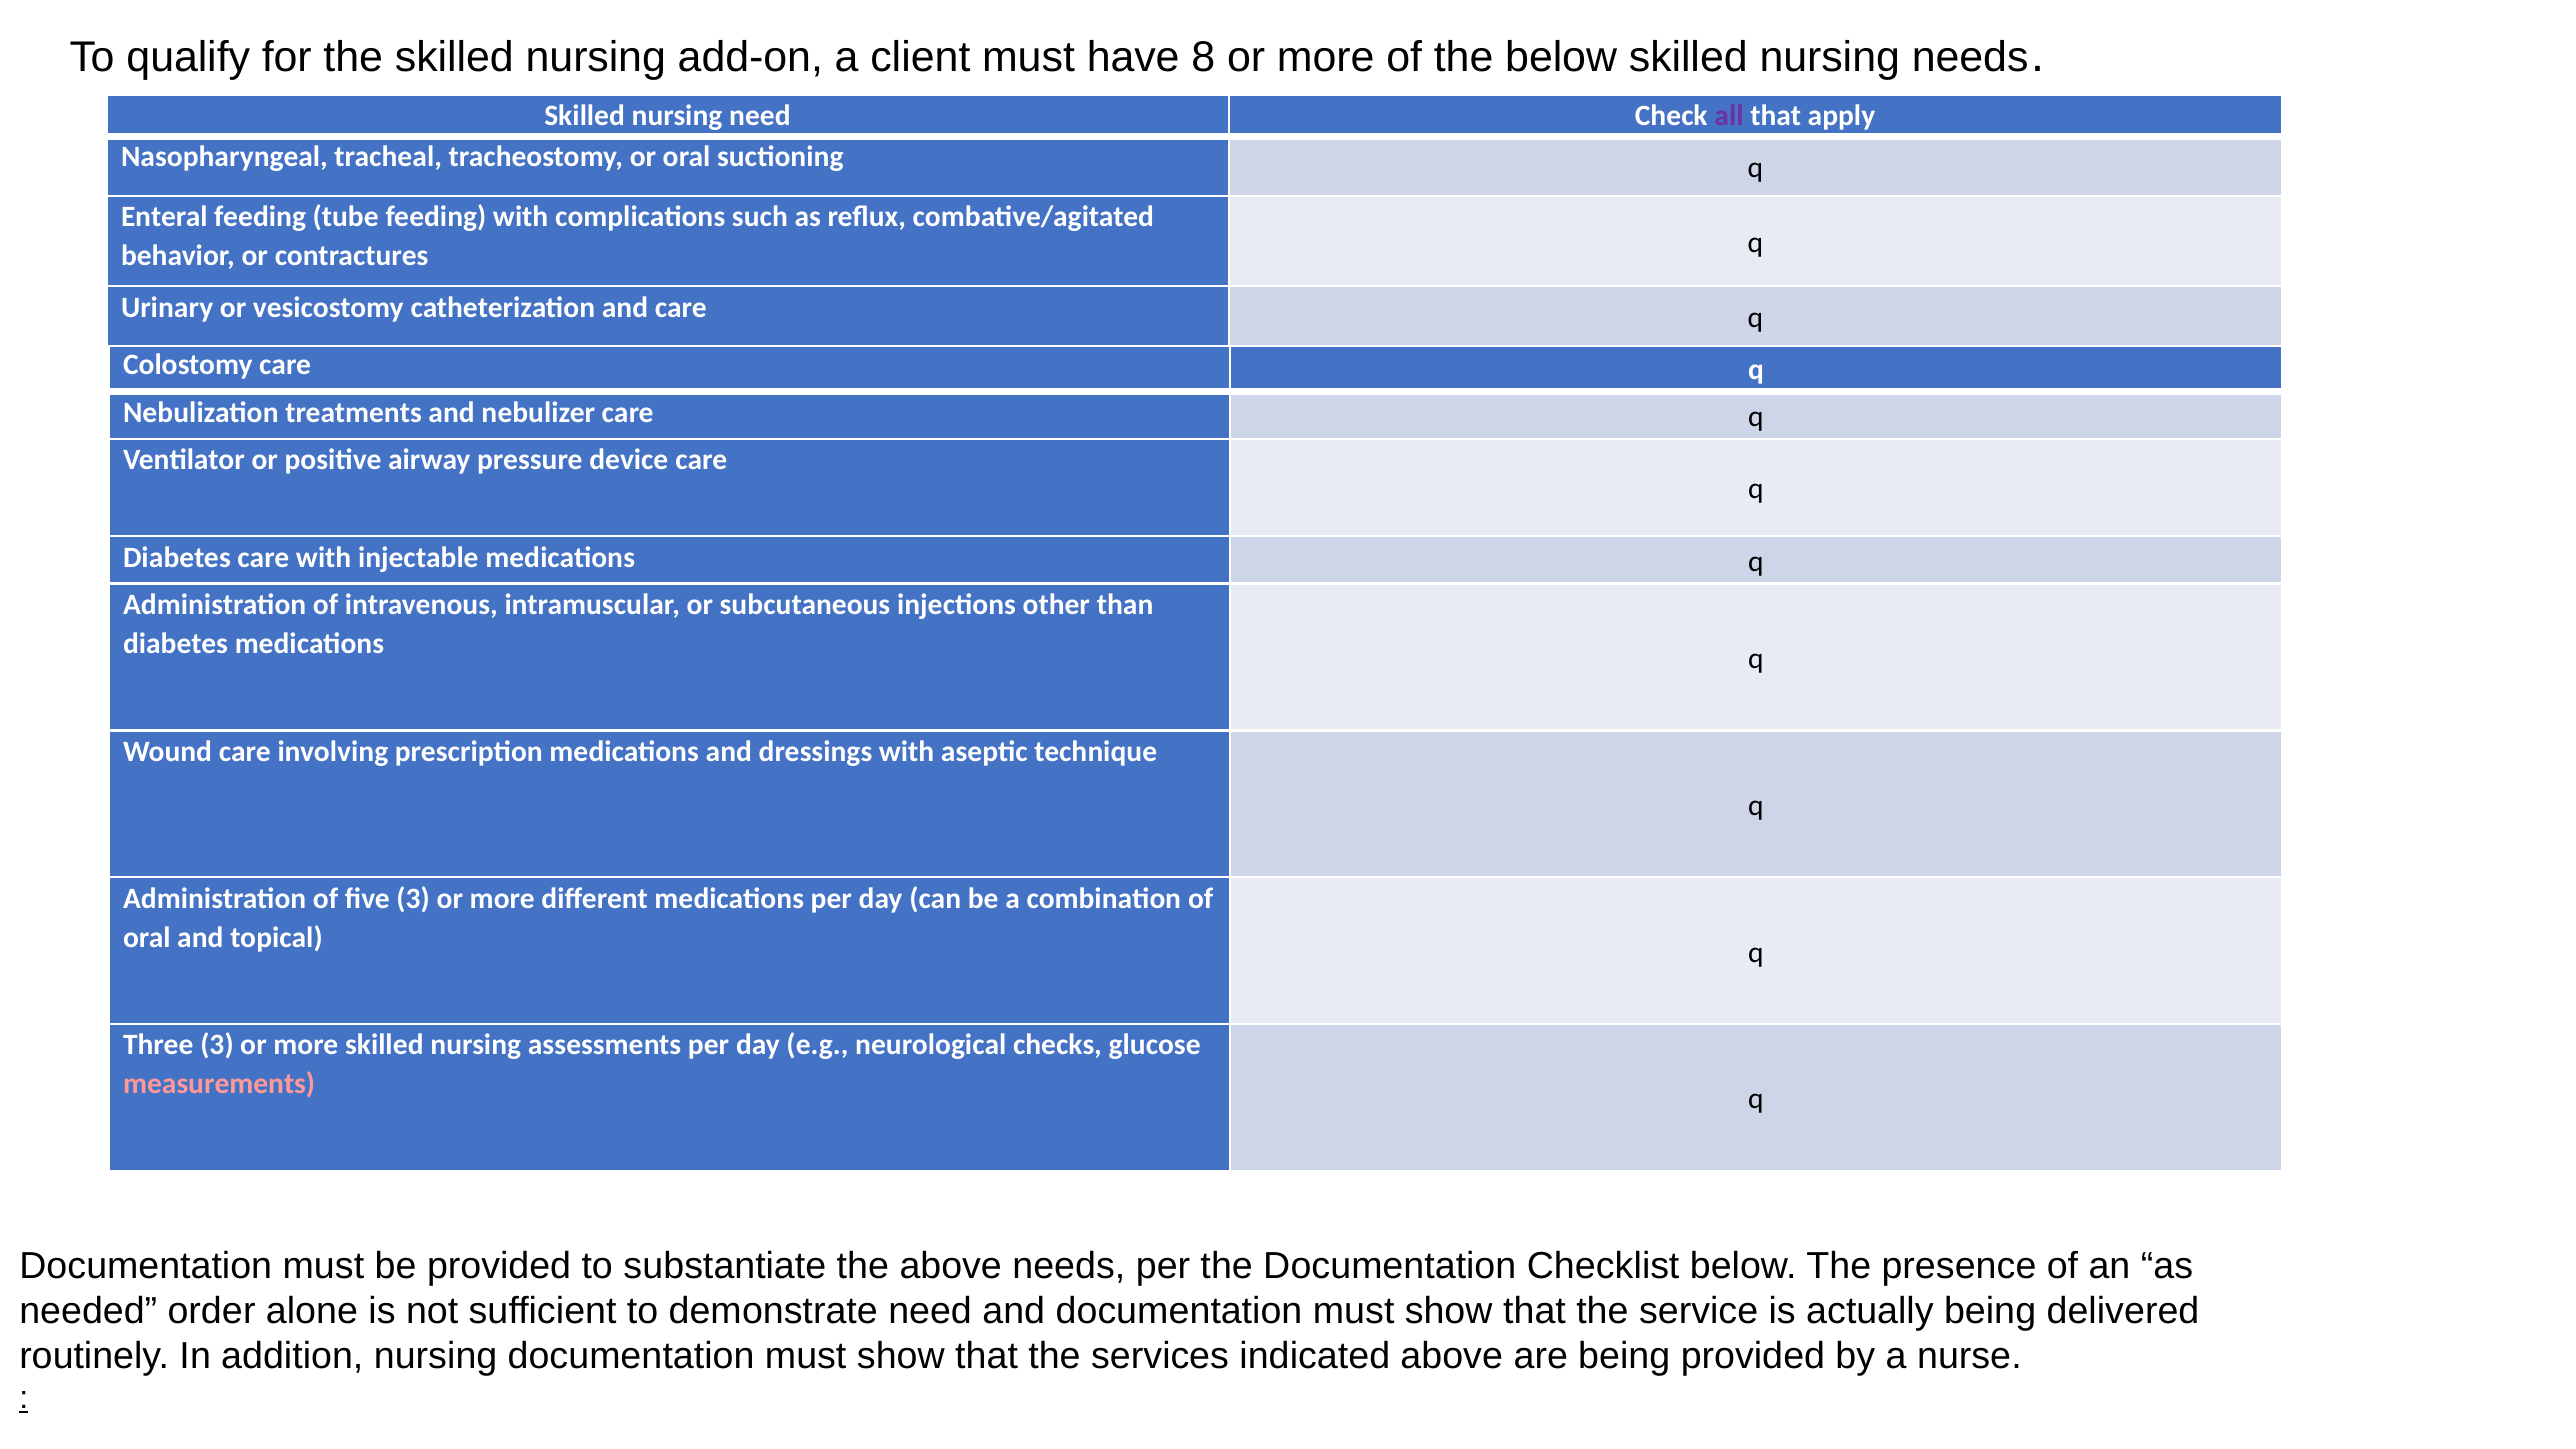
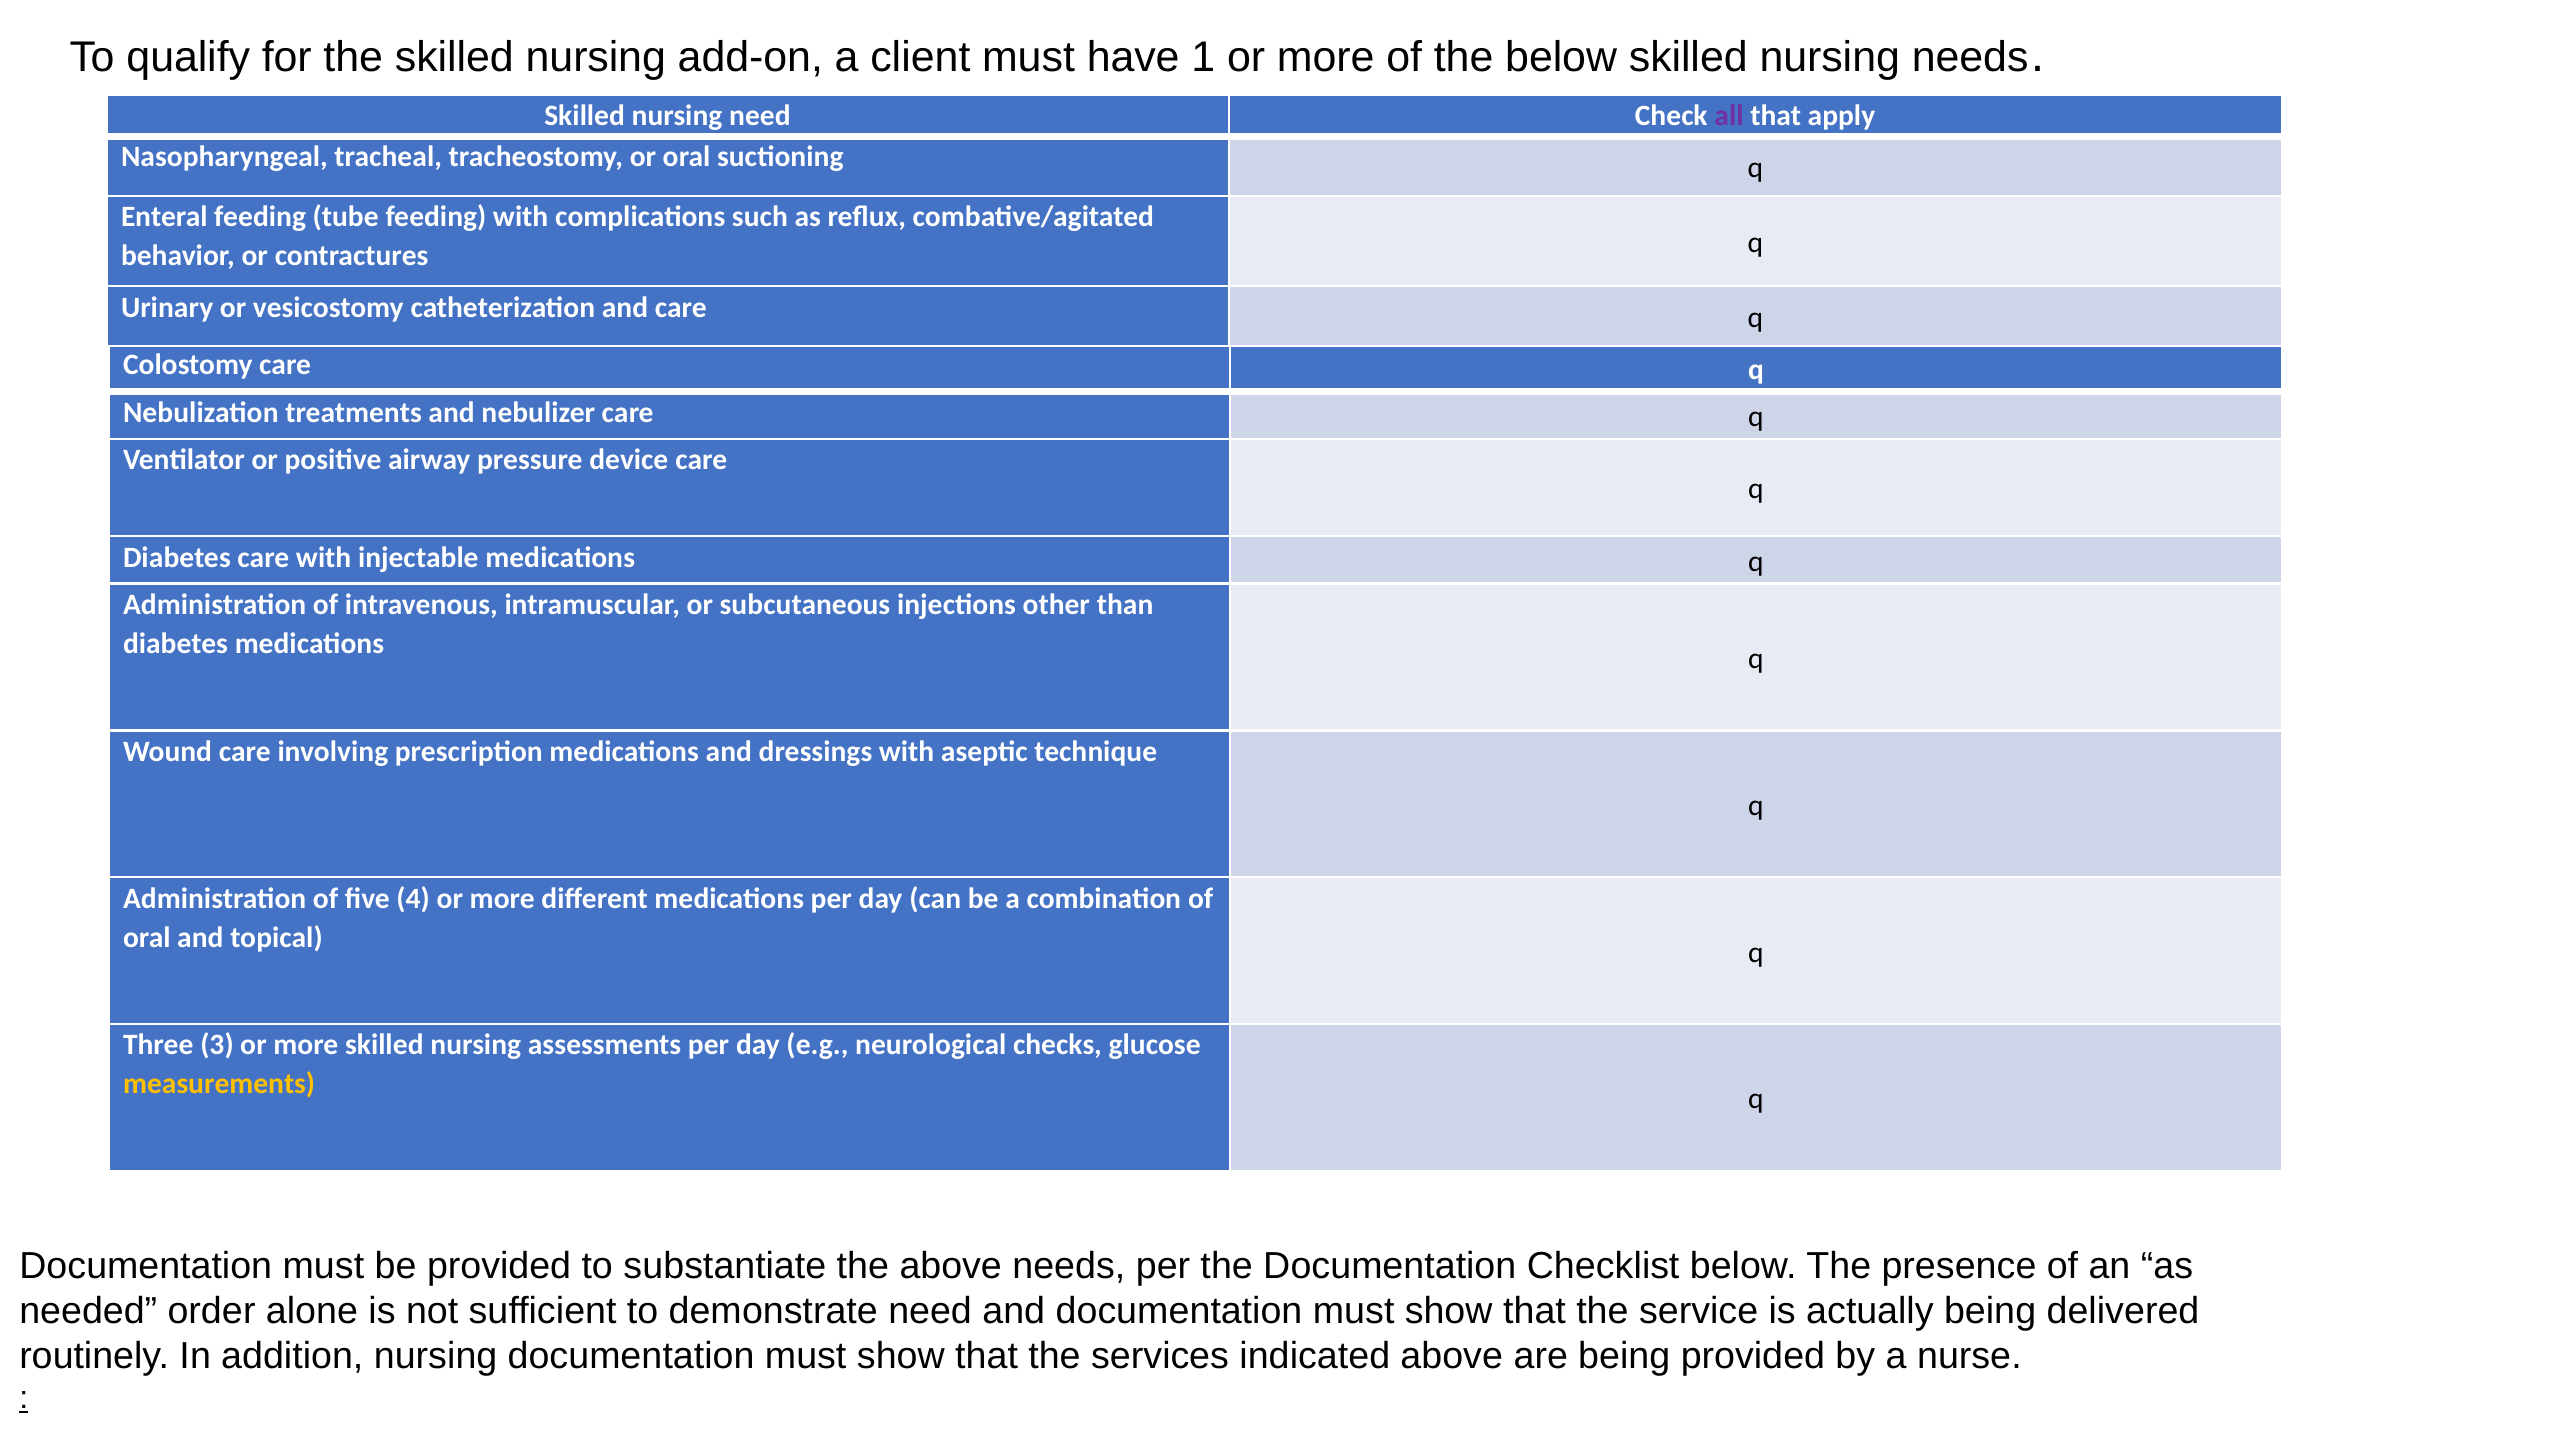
have 8: 8 -> 1
five 3: 3 -> 4
measurements colour: pink -> yellow
